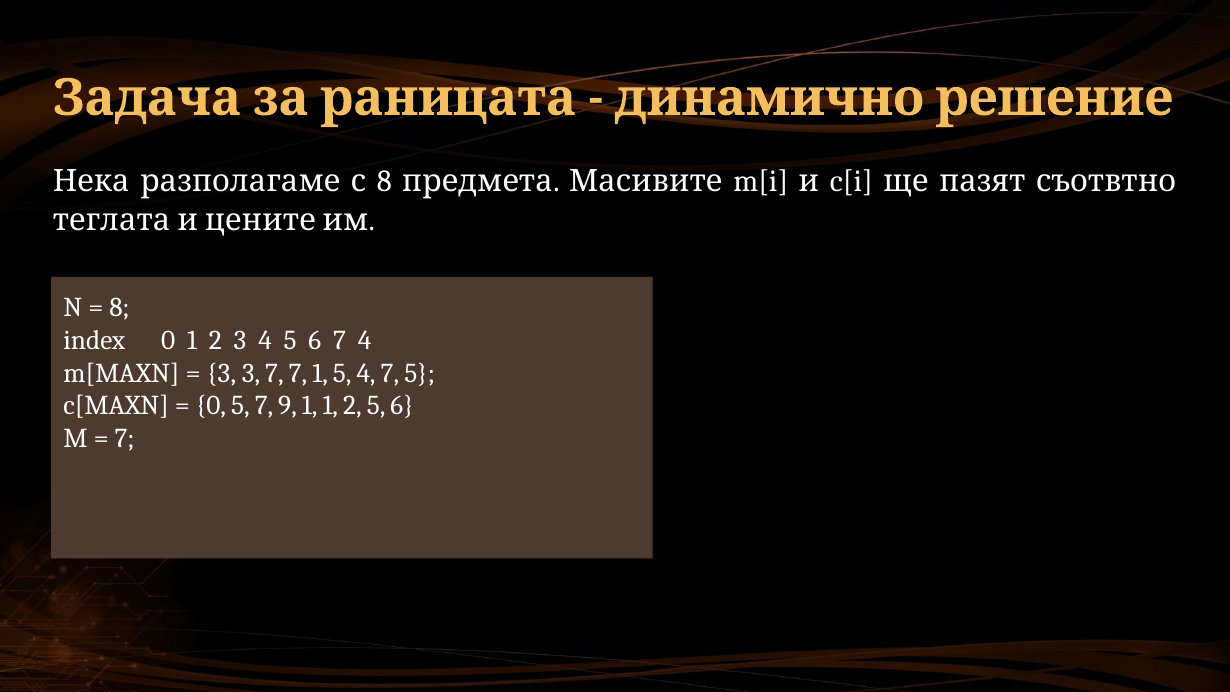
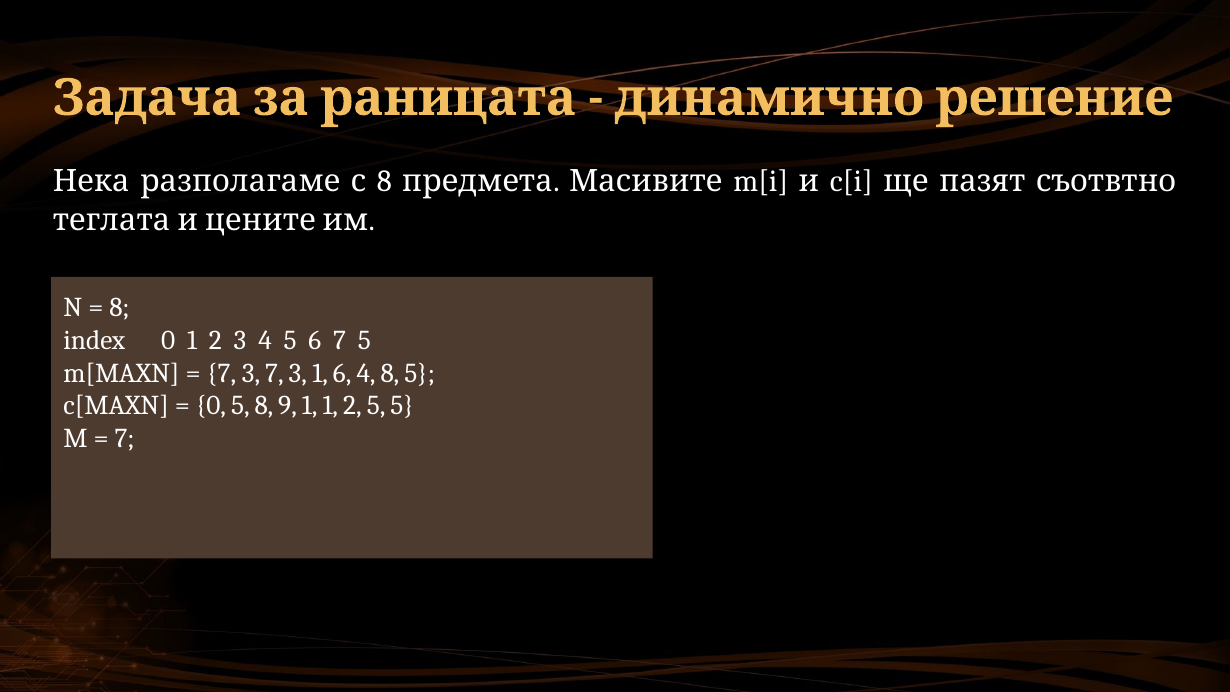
7 4: 4 -> 5
3 at (222, 373): 3 -> 7
3 7 7: 7 -> 3
1 5: 5 -> 6
4 7: 7 -> 8
5 7: 7 -> 8
2 5 6: 6 -> 5
